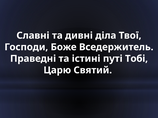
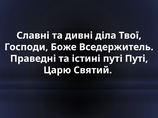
путі Тобі: Тобі -> Путі
